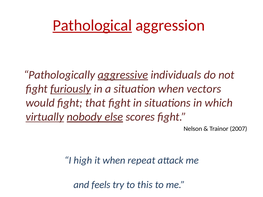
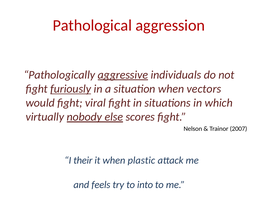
Pathological underline: present -> none
that: that -> viral
virtually underline: present -> none
high: high -> their
repeat: repeat -> plastic
this: this -> into
